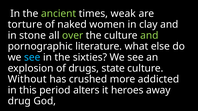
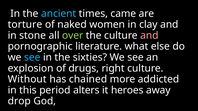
ancient colour: light green -> light blue
weak: weak -> came
and at (149, 36) colour: light green -> pink
state: state -> right
crushed: crushed -> chained
drug: drug -> drop
